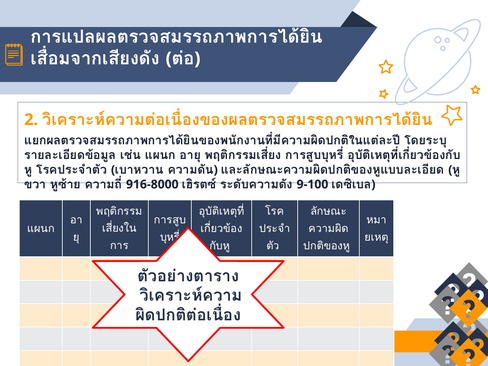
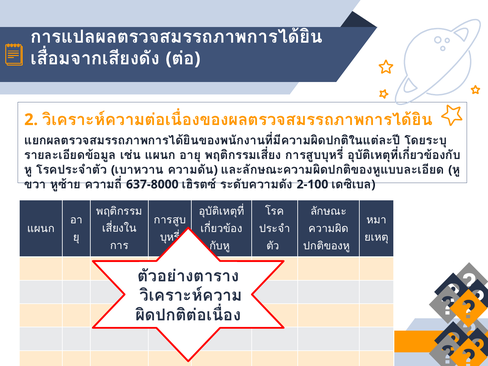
916-8000: 916-8000 -> 637-8000
9-100: 9-100 -> 2-100
